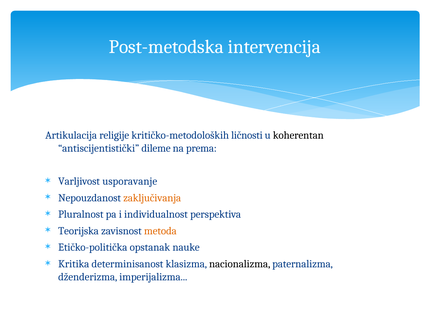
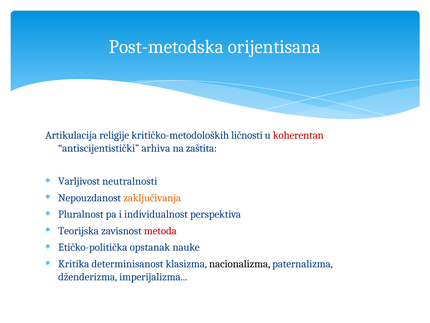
intervencija: intervencija -> orijentisana
koherentan colour: black -> red
dileme: dileme -> arhiva
prema: prema -> zaštita
usporavanje: usporavanje -> neutralnosti
metoda colour: orange -> red
